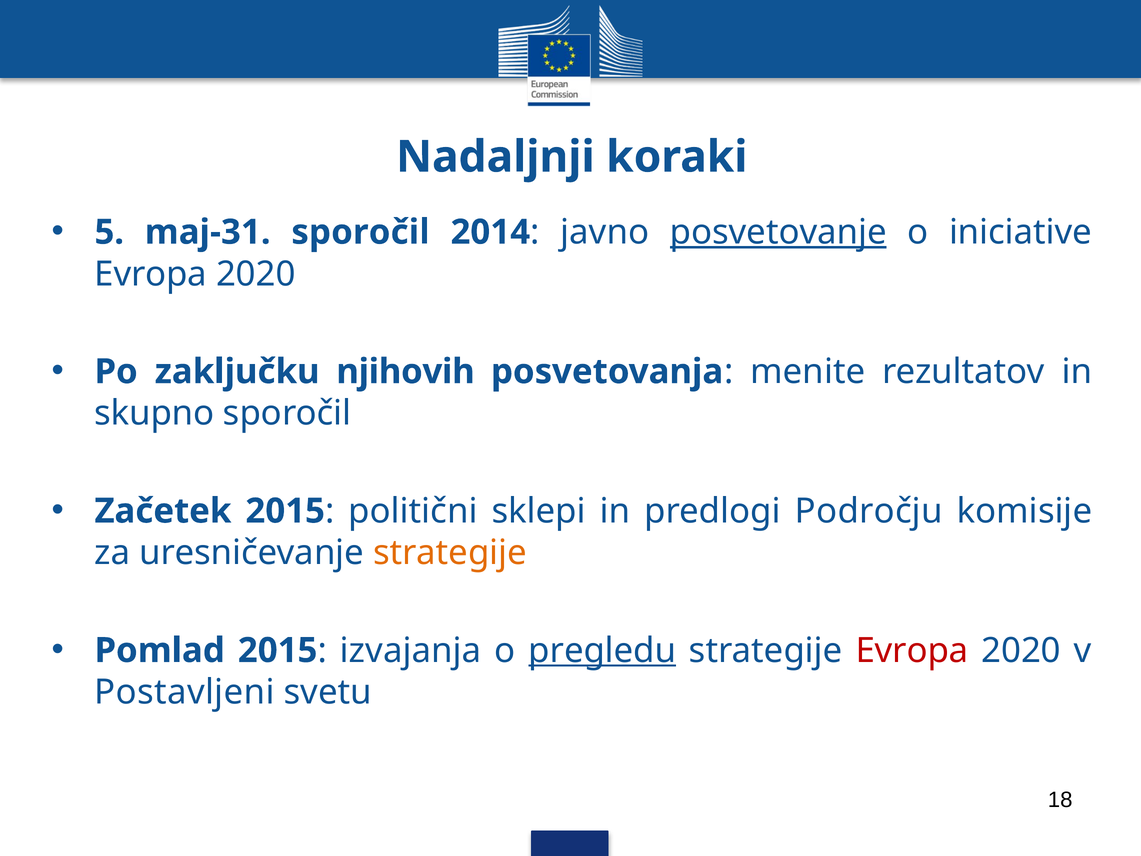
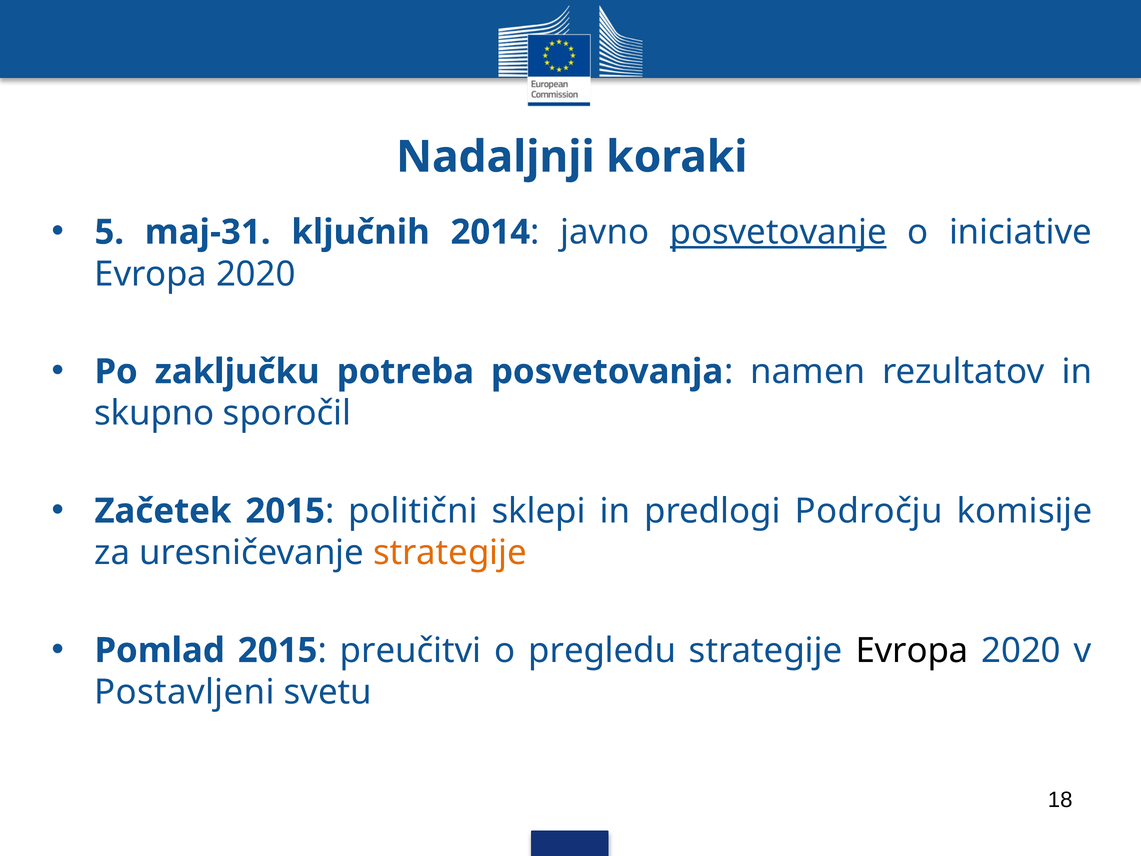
maj-31 sporočil: sporočil -> ključnih
njihovih: njihovih -> potreba
menite: menite -> namen
izvajanja: izvajanja -> preučitvi
pregledu underline: present -> none
Evropa at (912, 650) colour: red -> black
